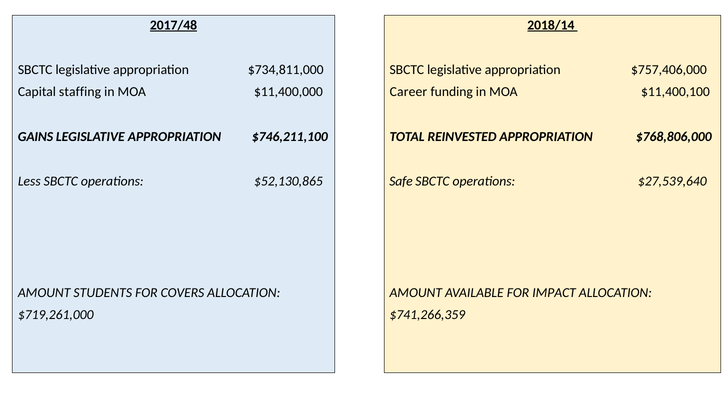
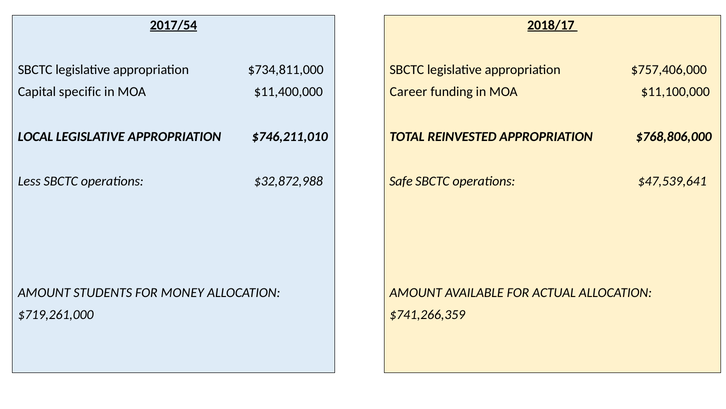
2017/48: 2017/48 -> 2017/54
2018/14: 2018/14 -> 2018/17
staffing: staffing -> specific
$11,400,100: $11,400,100 -> $11,100,000
GAINS: GAINS -> LOCAL
$746,211,100: $746,211,100 -> $746,211,010
$52,130,865: $52,130,865 -> $32,872,988
$27,539,640: $27,539,640 -> $47,539,641
COVERS: COVERS -> MONEY
IMPACT: IMPACT -> ACTUAL
